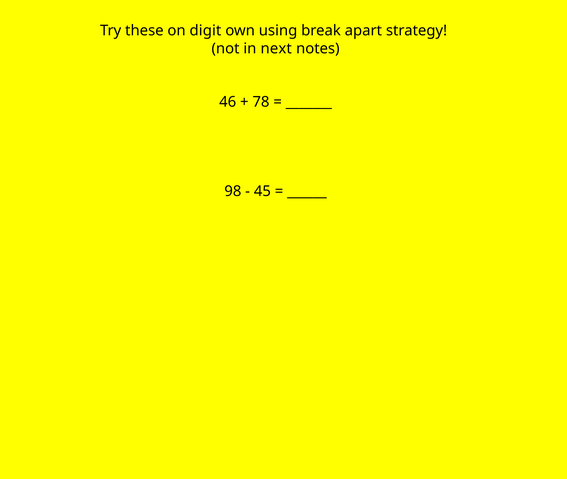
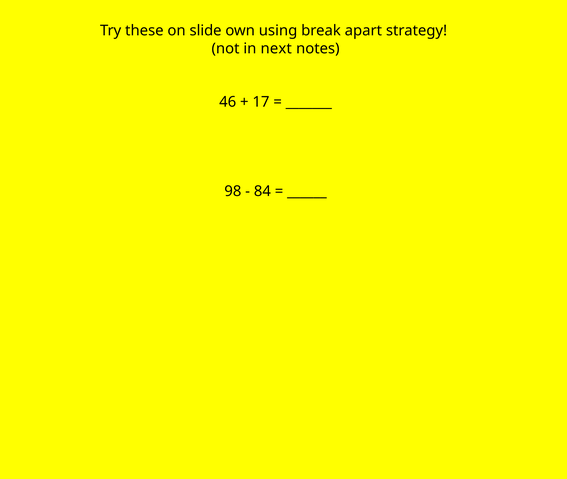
digit: digit -> slide
78: 78 -> 17
45: 45 -> 84
